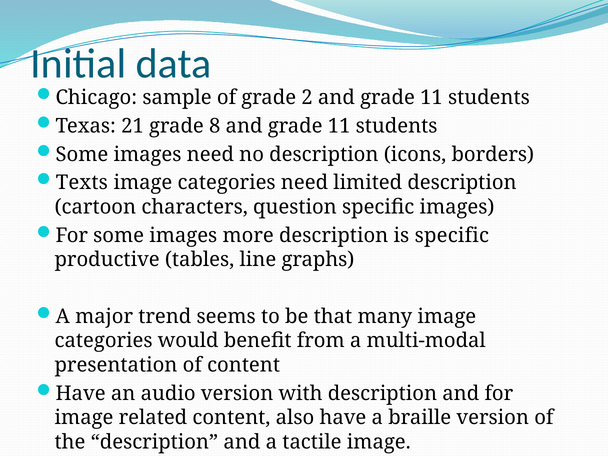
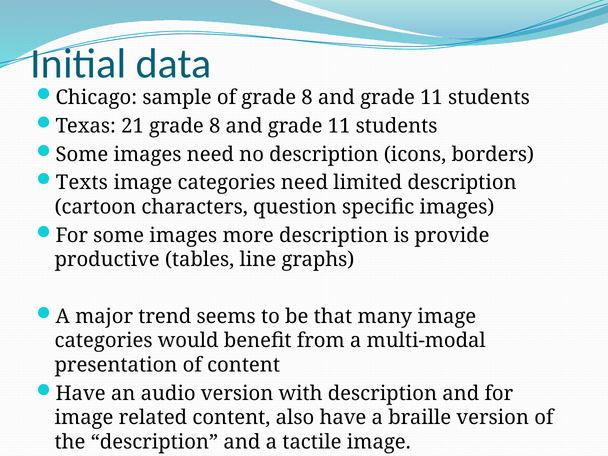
of grade 2: 2 -> 8
is specific: specific -> provide
